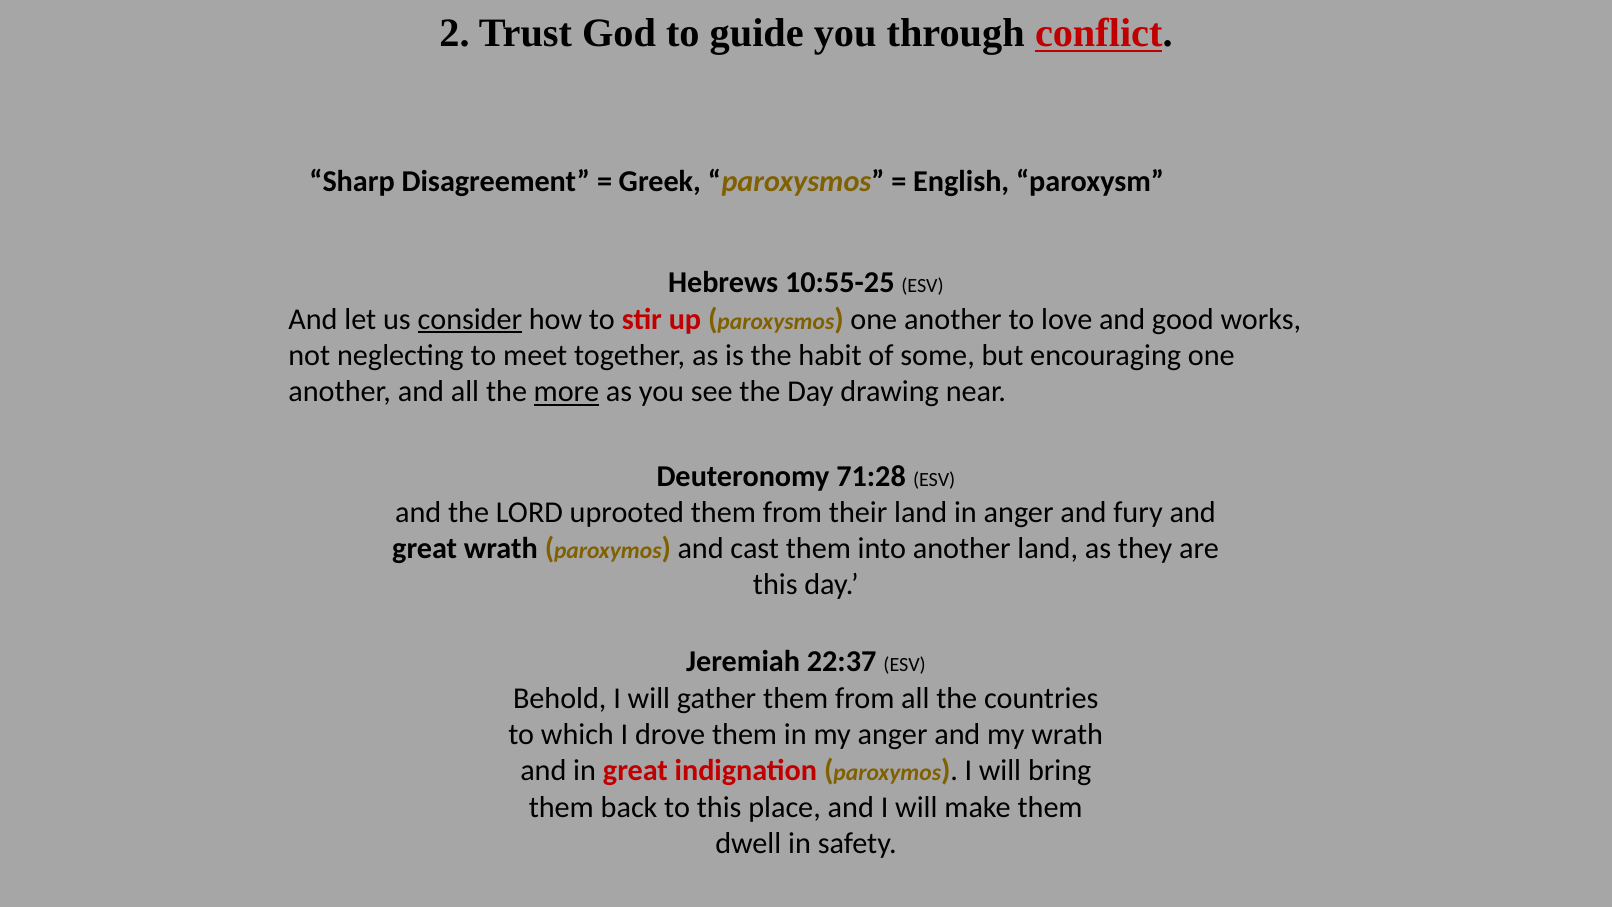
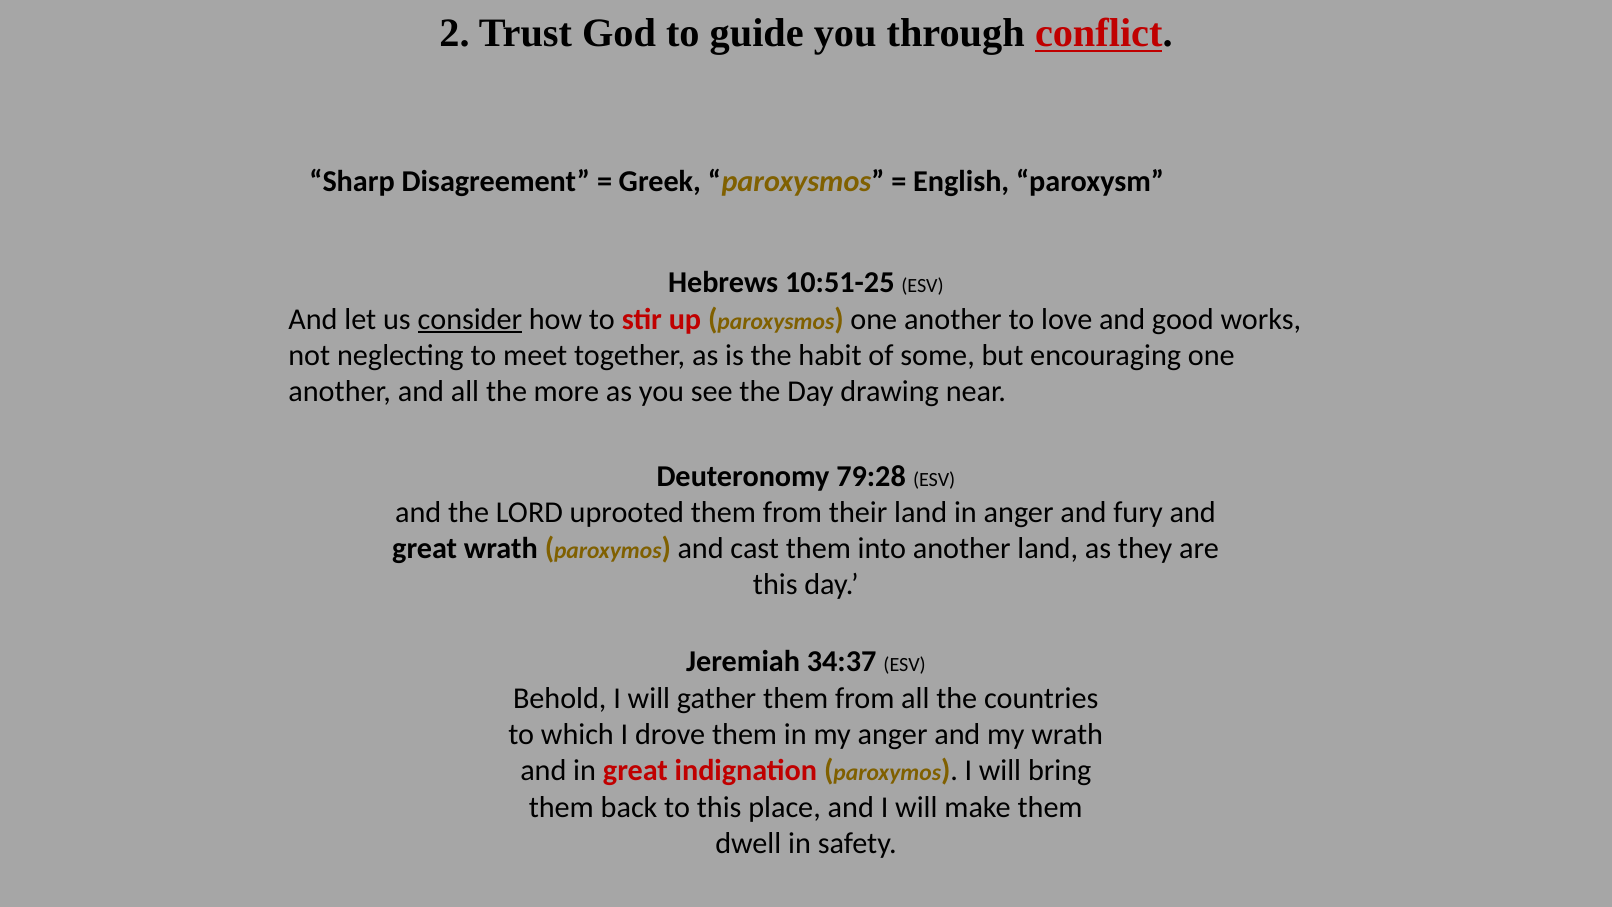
10:55-25: 10:55-25 -> 10:51-25
more underline: present -> none
71:28: 71:28 -> 79:28
22:37: 22:37 -> 34:37
